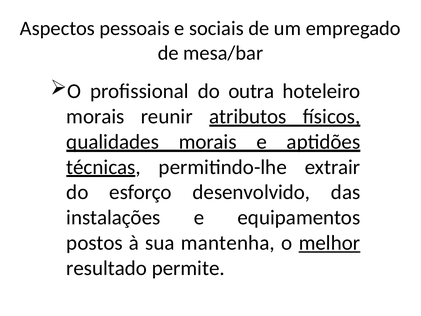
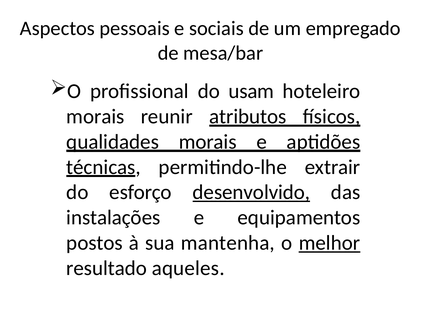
outra: outra -> usam
desenvolvido underline: none -> present
permite: permite -> aqueles
